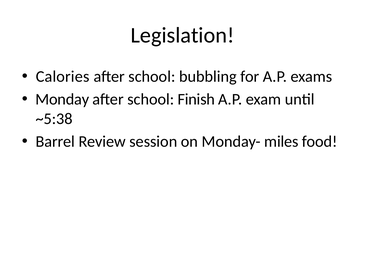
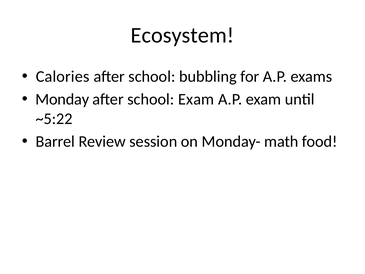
Legislation: Legislation -> Ecosystem
school Finish: Finish -> Exam
~5:38: ~5:38 -> ~5:22
miles: miles -> math
